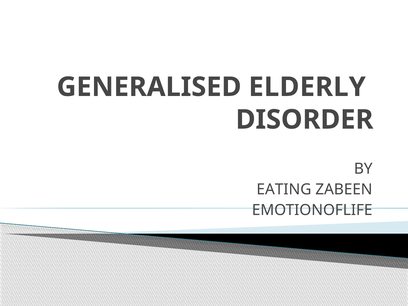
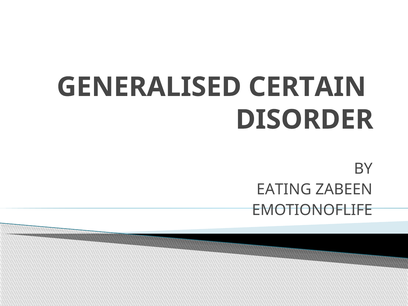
ELDERLY: ELDERLY -> CERTAIN
